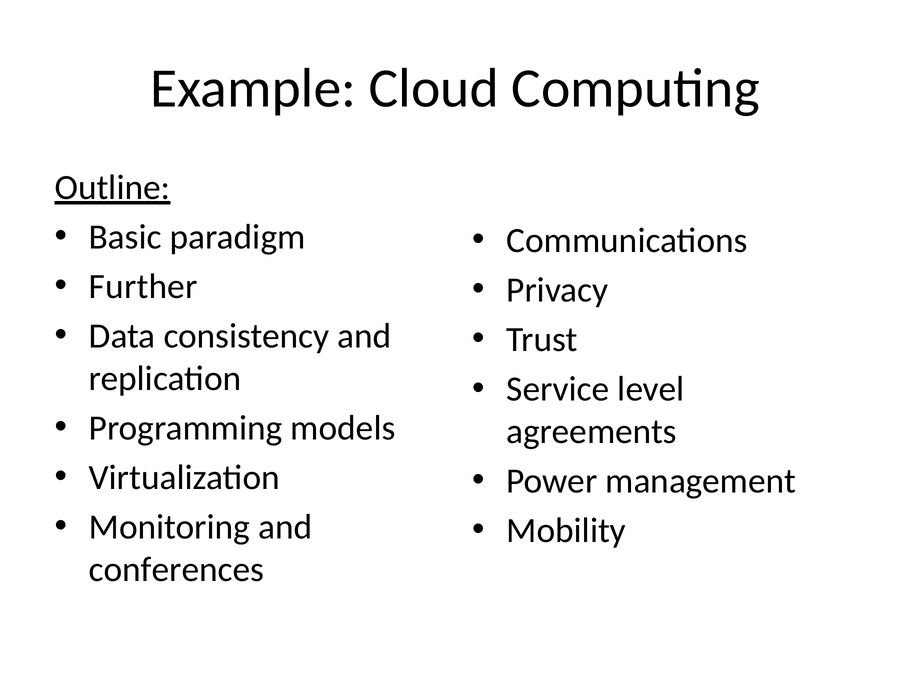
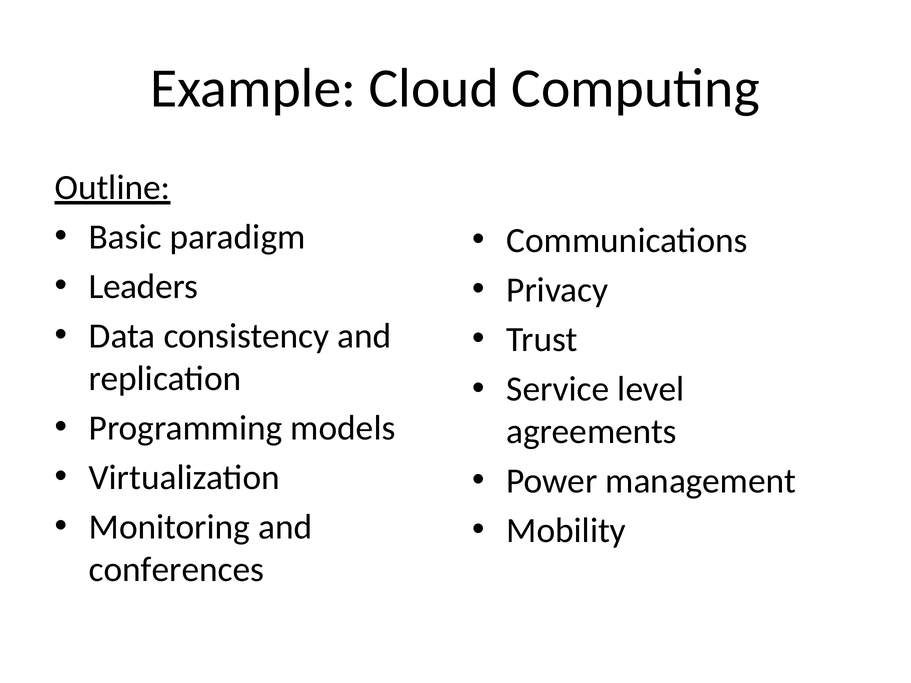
Further: Further -> Leaders
